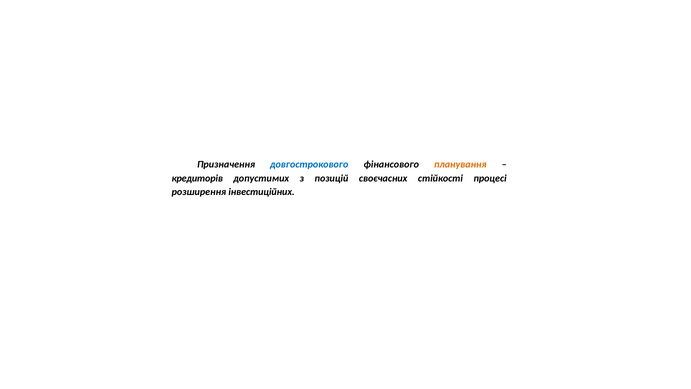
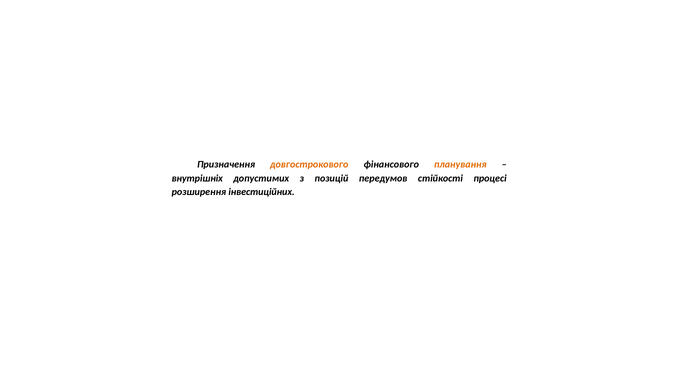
довгострокового colour: blue -> orange
кредиторів: кредиторів -> внутрішніх
своєчасних: своєчасних -> передумов
